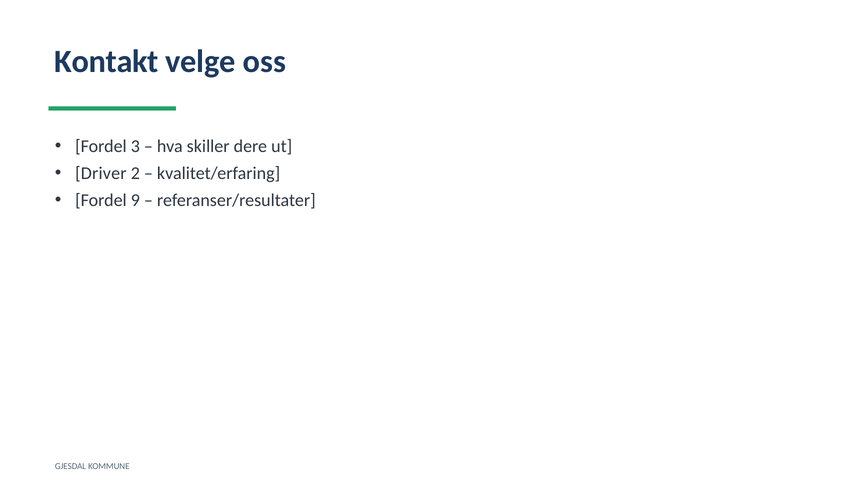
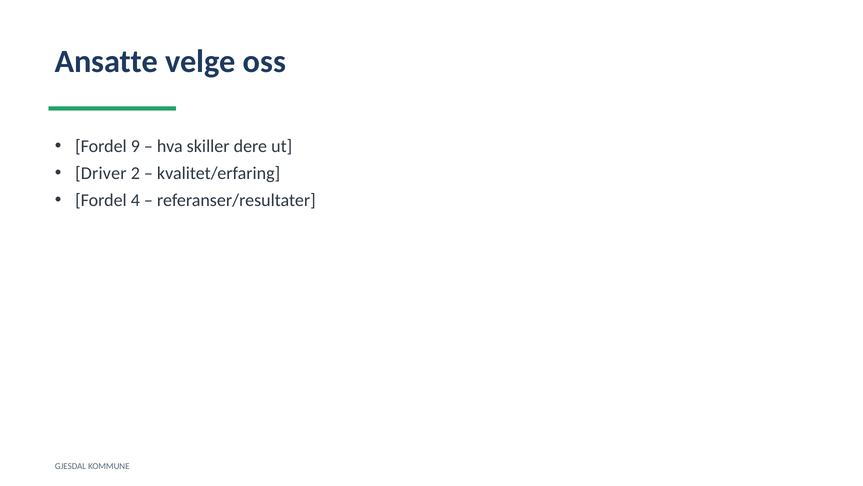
Kontakt: Kontakt -> Ansatte
3: 3 -> 9
9: 9 -> 4
